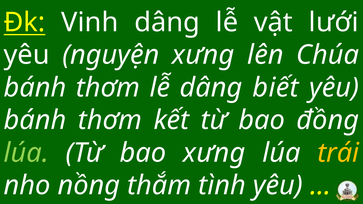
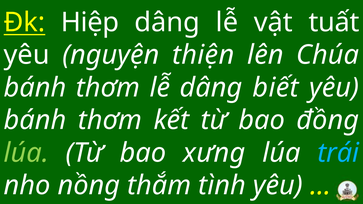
Vinh: Vinh -> Hiệp
lưới: lưới -> tuất
nguyện xưng: xưng -> thiện
trái colour: yellow -> light blue
